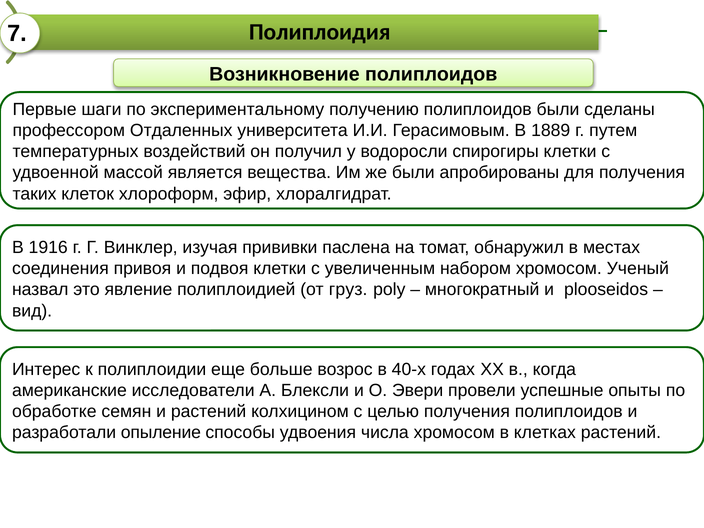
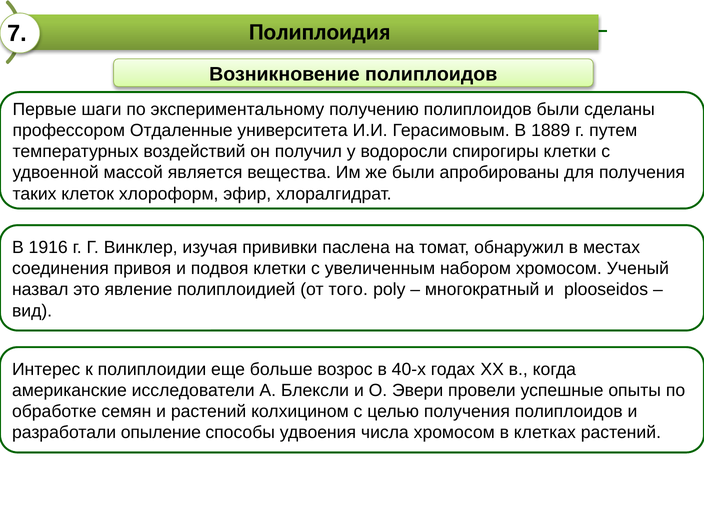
Отдаленных: Отдаленных -> Отдаленные
груз: груз -> того
